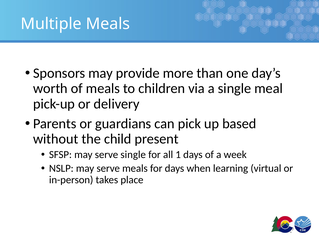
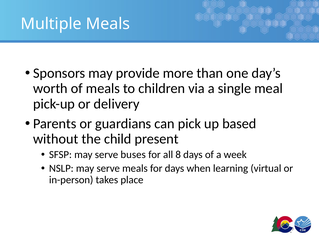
serve single: single -> buses
1: 1 -> 8
